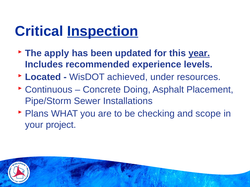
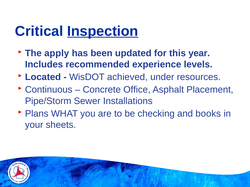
year underline: present -> none
Doing: Doing -> Office
scope: scope -> books
project: project -> sheets
